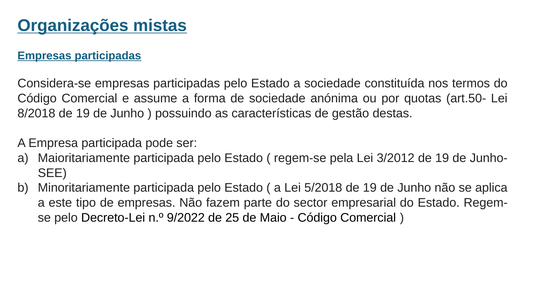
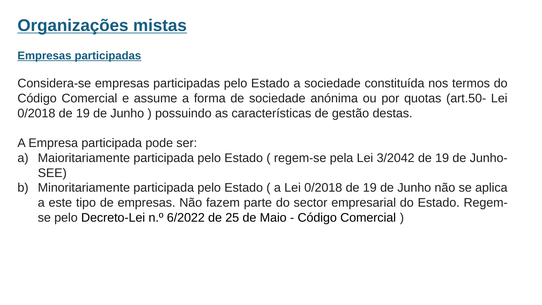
8/2018 at (36, 113): 8/2018 -> 0/2018
3/2012: 3/2012 -> 3/2042
a Lei 5/2018: 5/2018 -> 0/2018
9/2022: 9/2022 -> 6/2022
